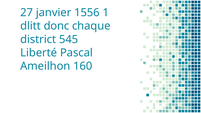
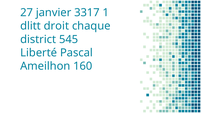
1556: 1556 -> 3317
donc: donc -> droit
